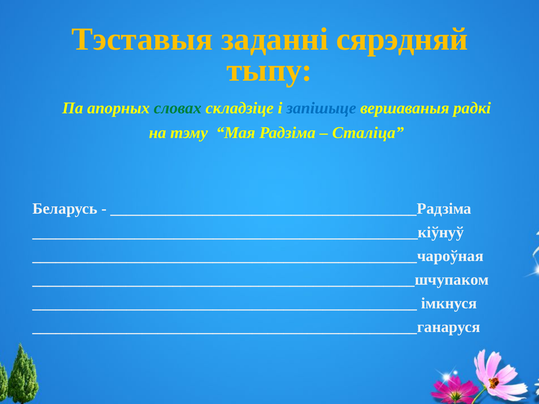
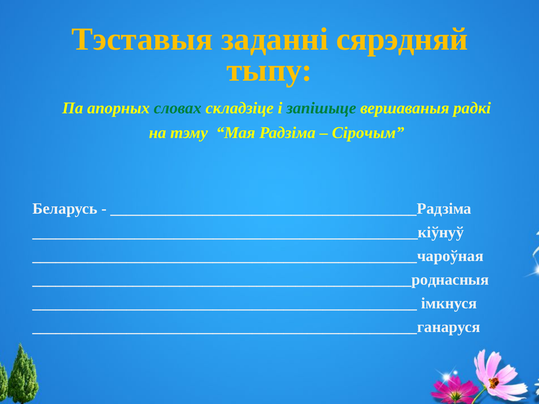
запішыце colour: blue -> green
Сталіца: Сталіца -> Сірочым
_________________________________________________шчупаком: _________________________________________________шчупаком -> _________________________________________________роднасныя
